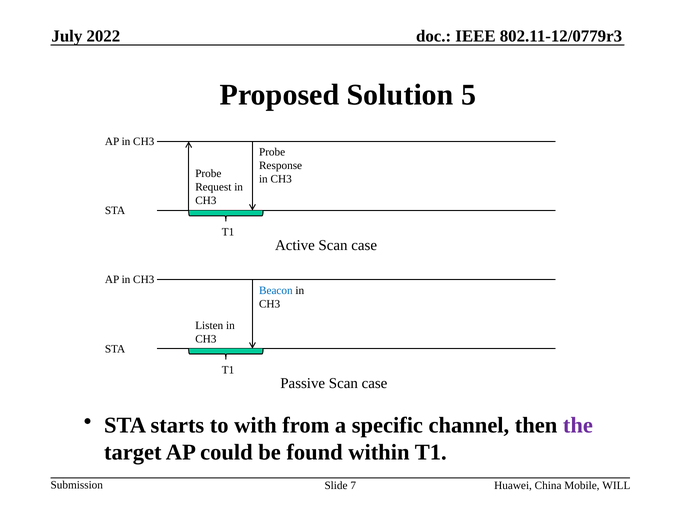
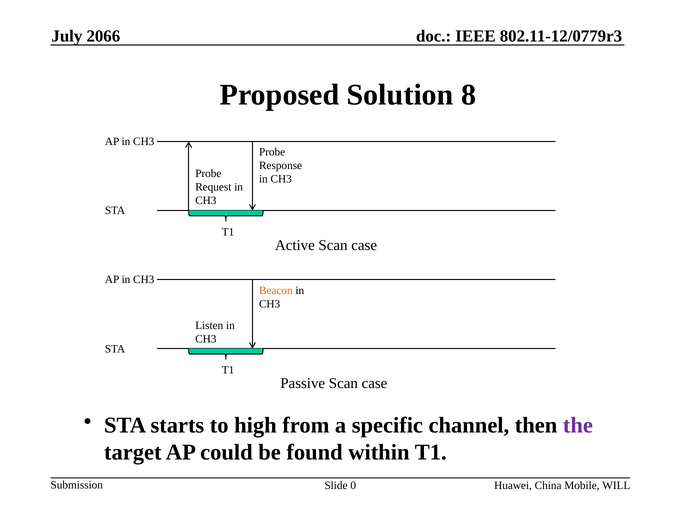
2022: 2022 -> 2066
5: 5 -> 8
Beacon colour: blue -> orange
with: with -> high
7: 7 -> 0
